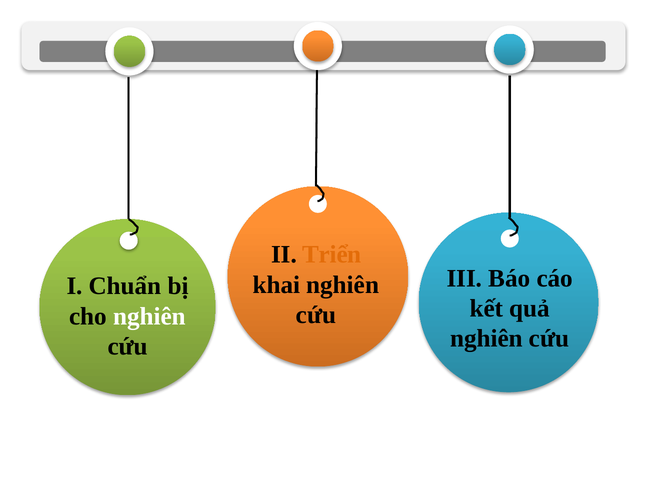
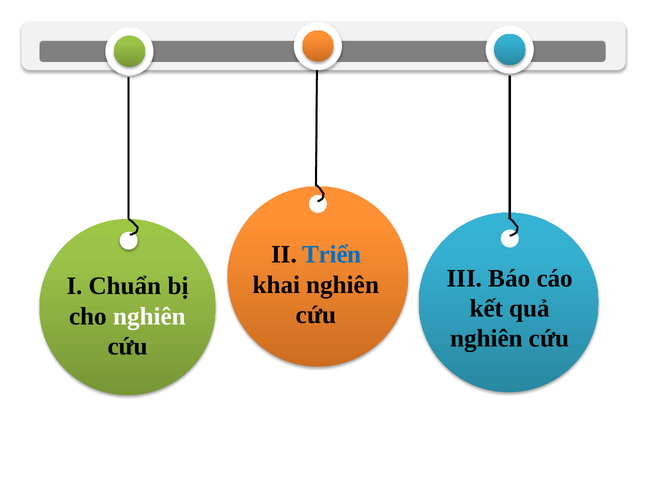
Triển colour: orange -> blue
